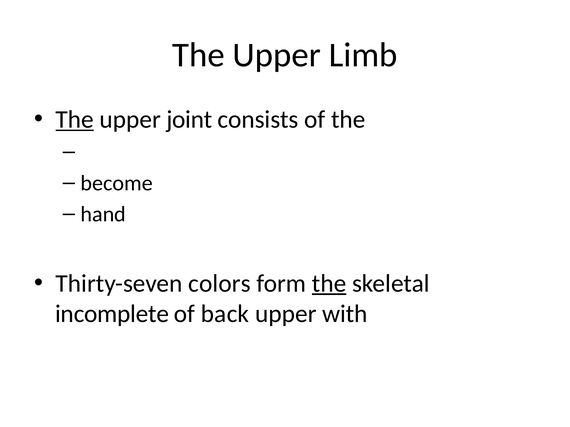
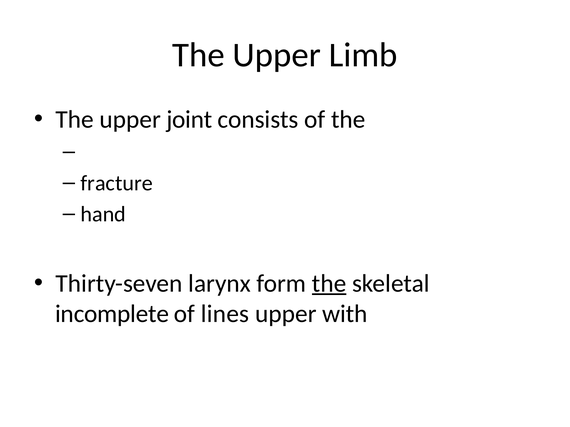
The at (75, 120) underline: present -> none
become: become -> fracture
colors: colors -> larynx
back: back -> lines
